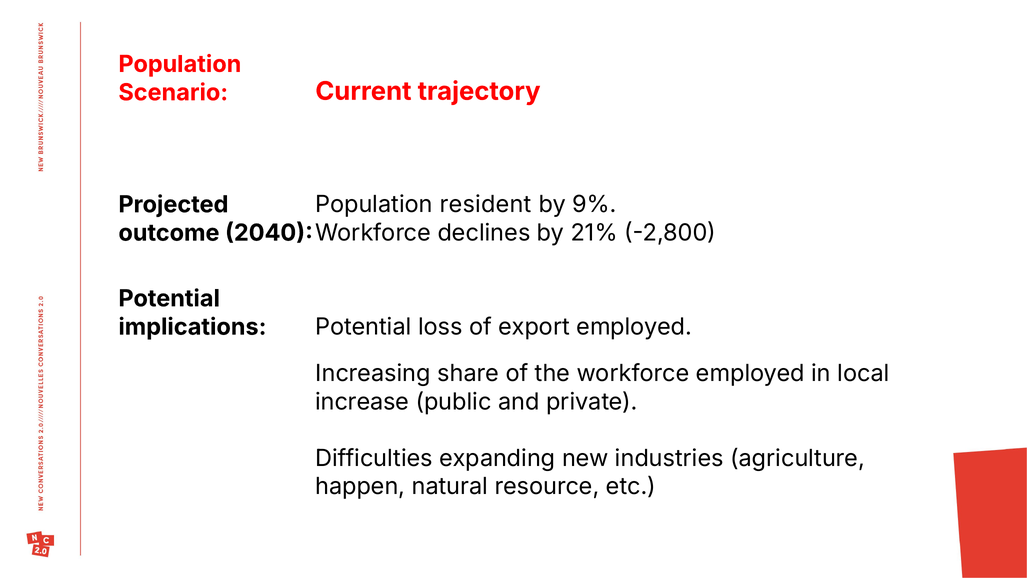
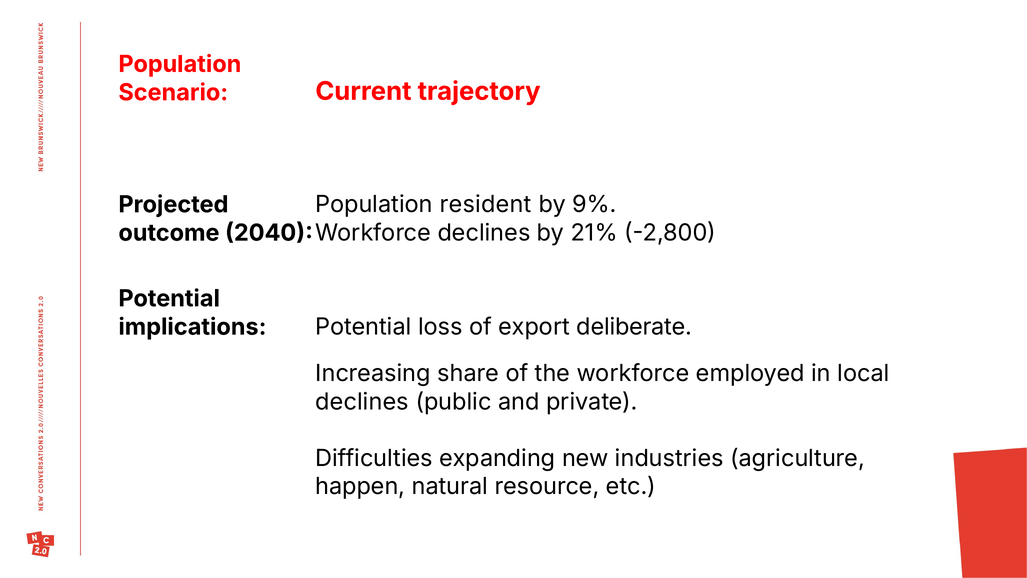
export employed: employed -> deliberate
increase at (362, 402): increase -> declines
